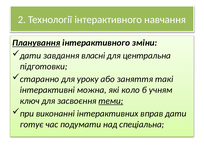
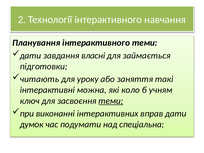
Планування underline: present -> none
інтерактивного зміни: зміни -> теми
центральна: центральна -> займається
старанно: старанно -> читають
готує: готує -> думок
